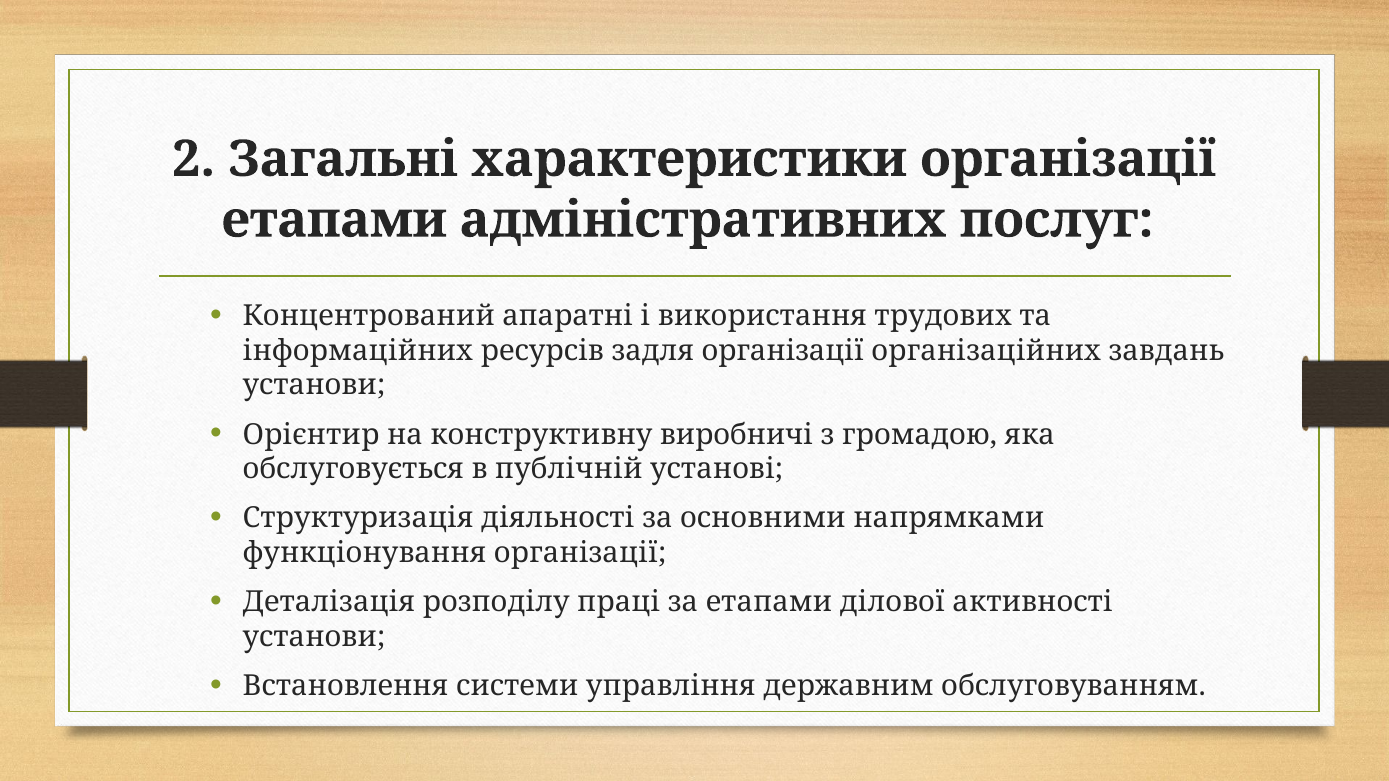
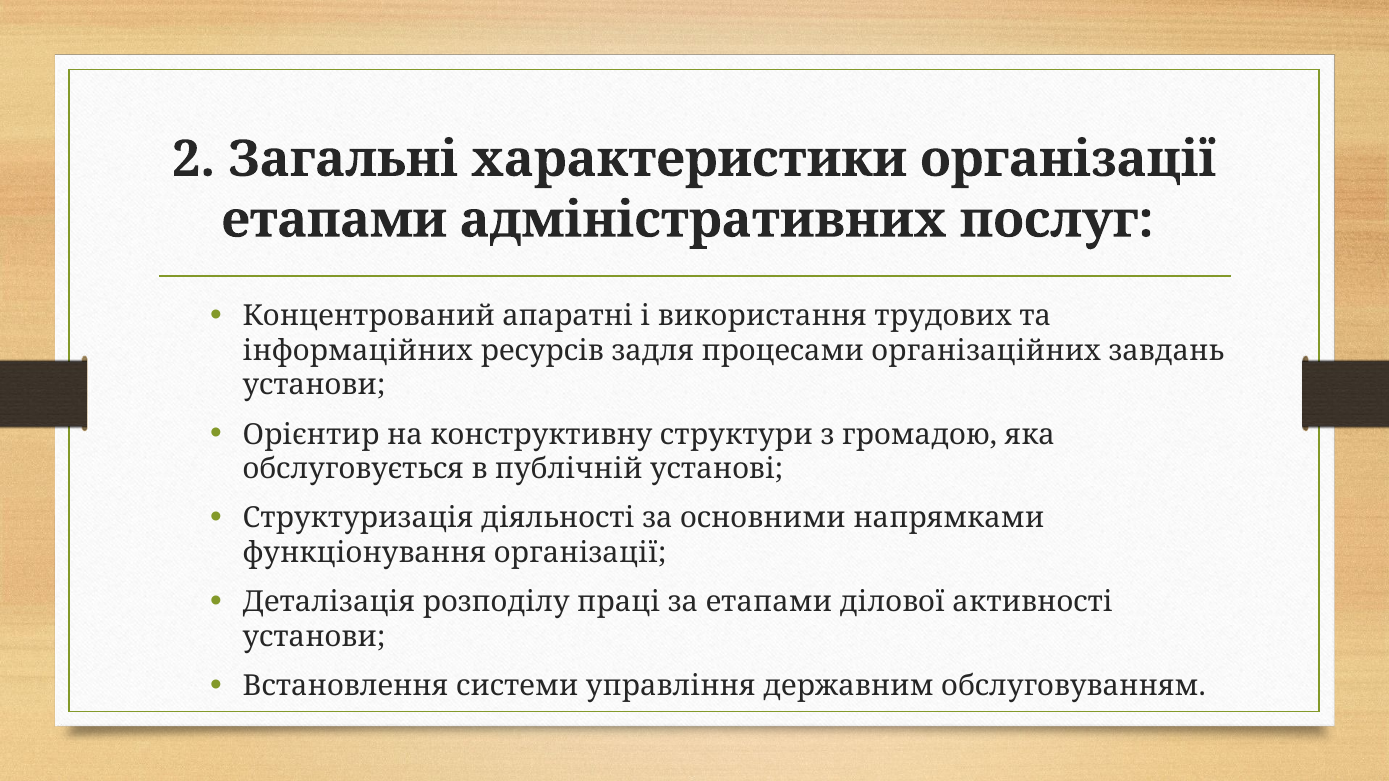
задля організації: організації -> процесами
виробничі: виробничі -> структури
